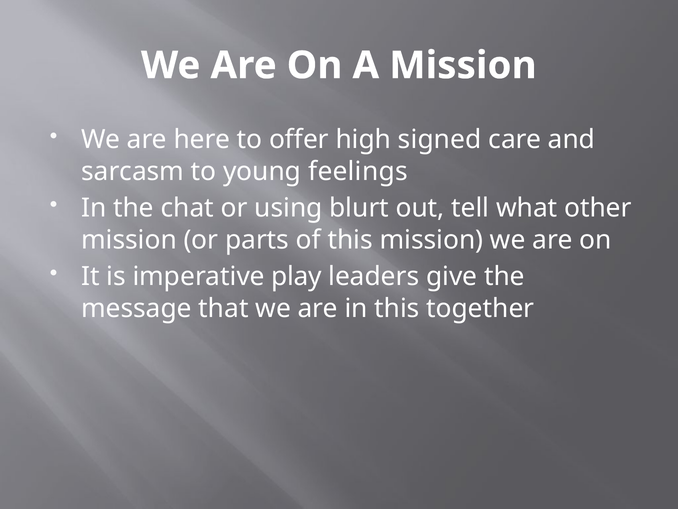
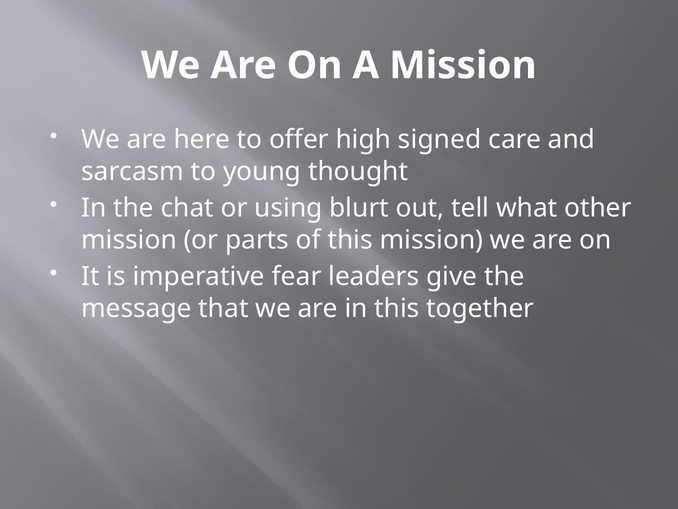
feelings: feelings -> thought
play: play -> fear
